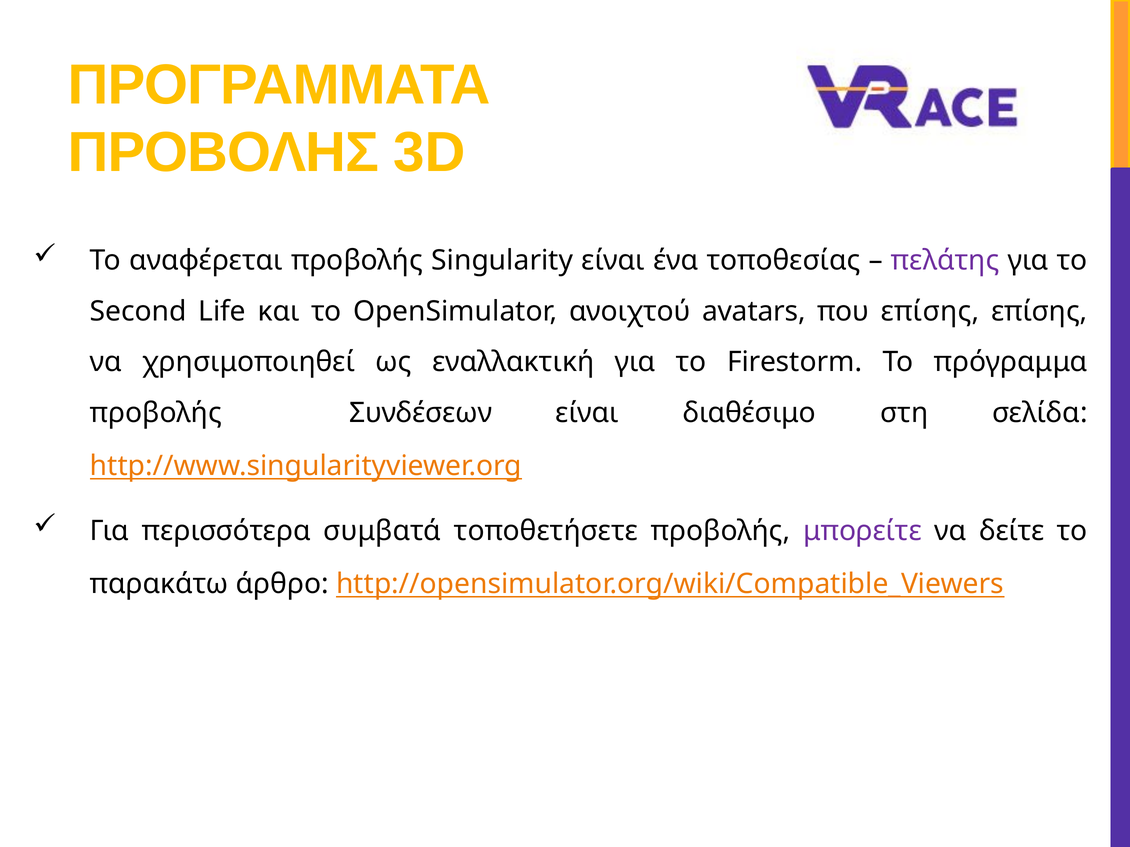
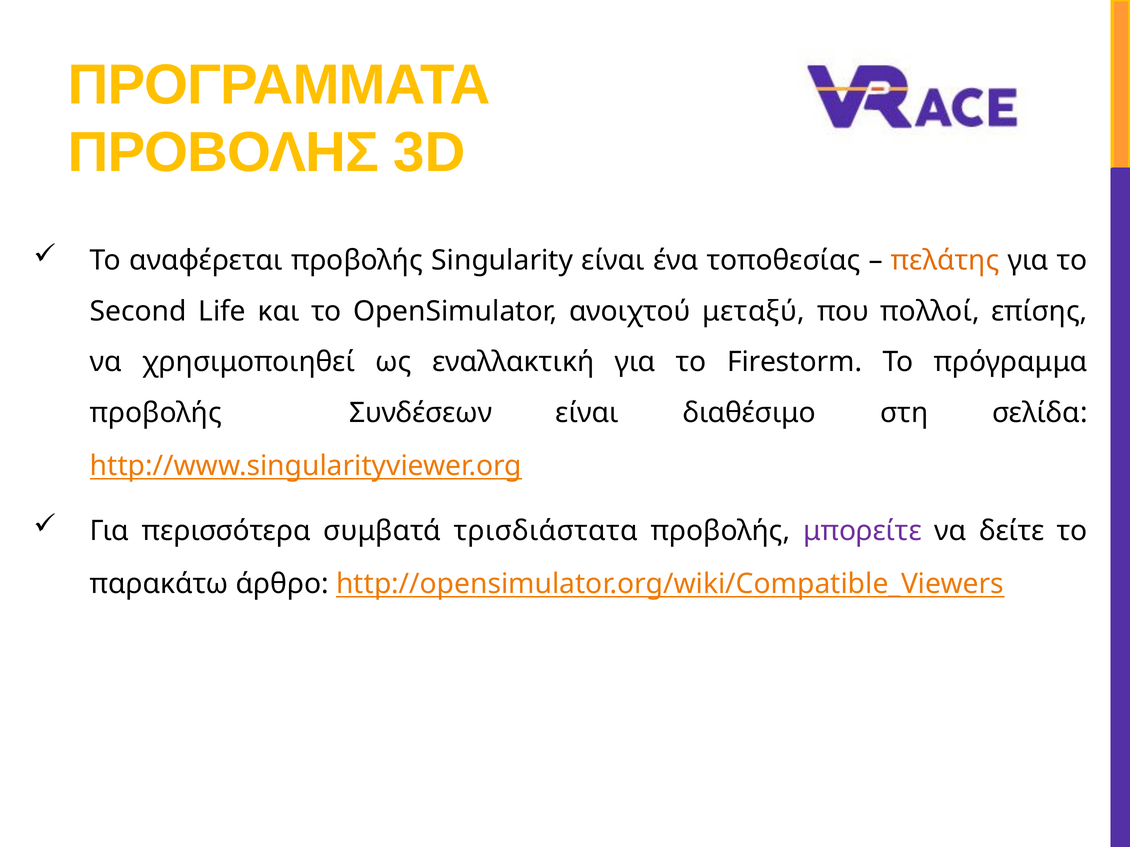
πελάτης colour: purple -> orange
avatars: avatars -> μεταξύ
που επίσης: επίσης -> πολλοί
τοποθετήσετε: τοποθετήσετε -> τρισδιάστατα
